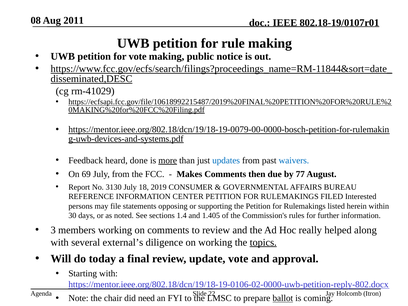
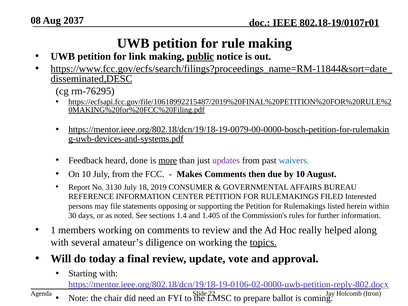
2011: 2011 -> 2037
for vote: vote -> link
public underline: none -> present
rm-41029: rm-41029 -> rm-76295
updates colour: blue -> purple
On 69: 69 -> 10
by 77: 77 -> 10
3: 3 -> 1
external’s: external’s -> amateur’s
ballot underline: present -> none
